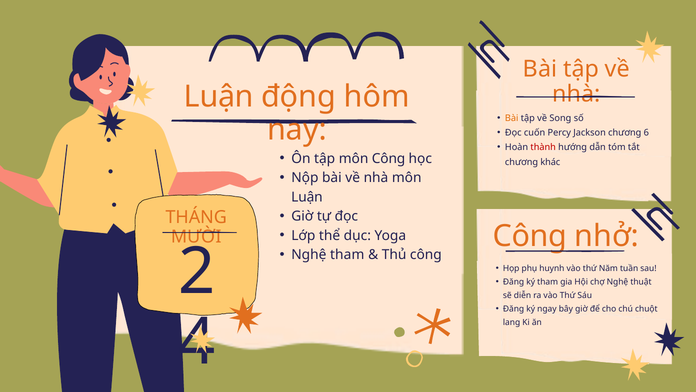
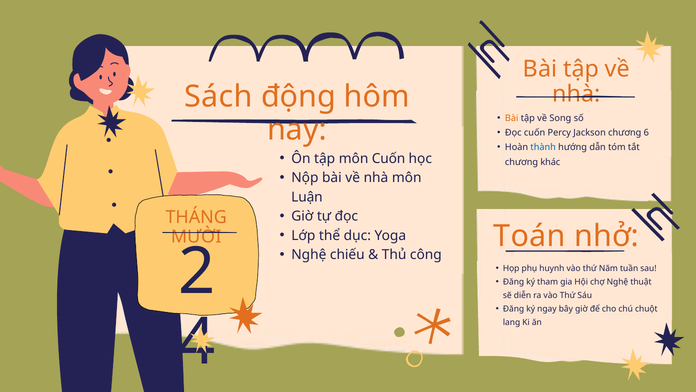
Luận at (219, 97): Luận -> Sách
thành colour: red -> blue
môn Công: Công -> Cuốn
Công at (530, 236): Công -> Toán
Nghệ tham: tham -> chiếu
